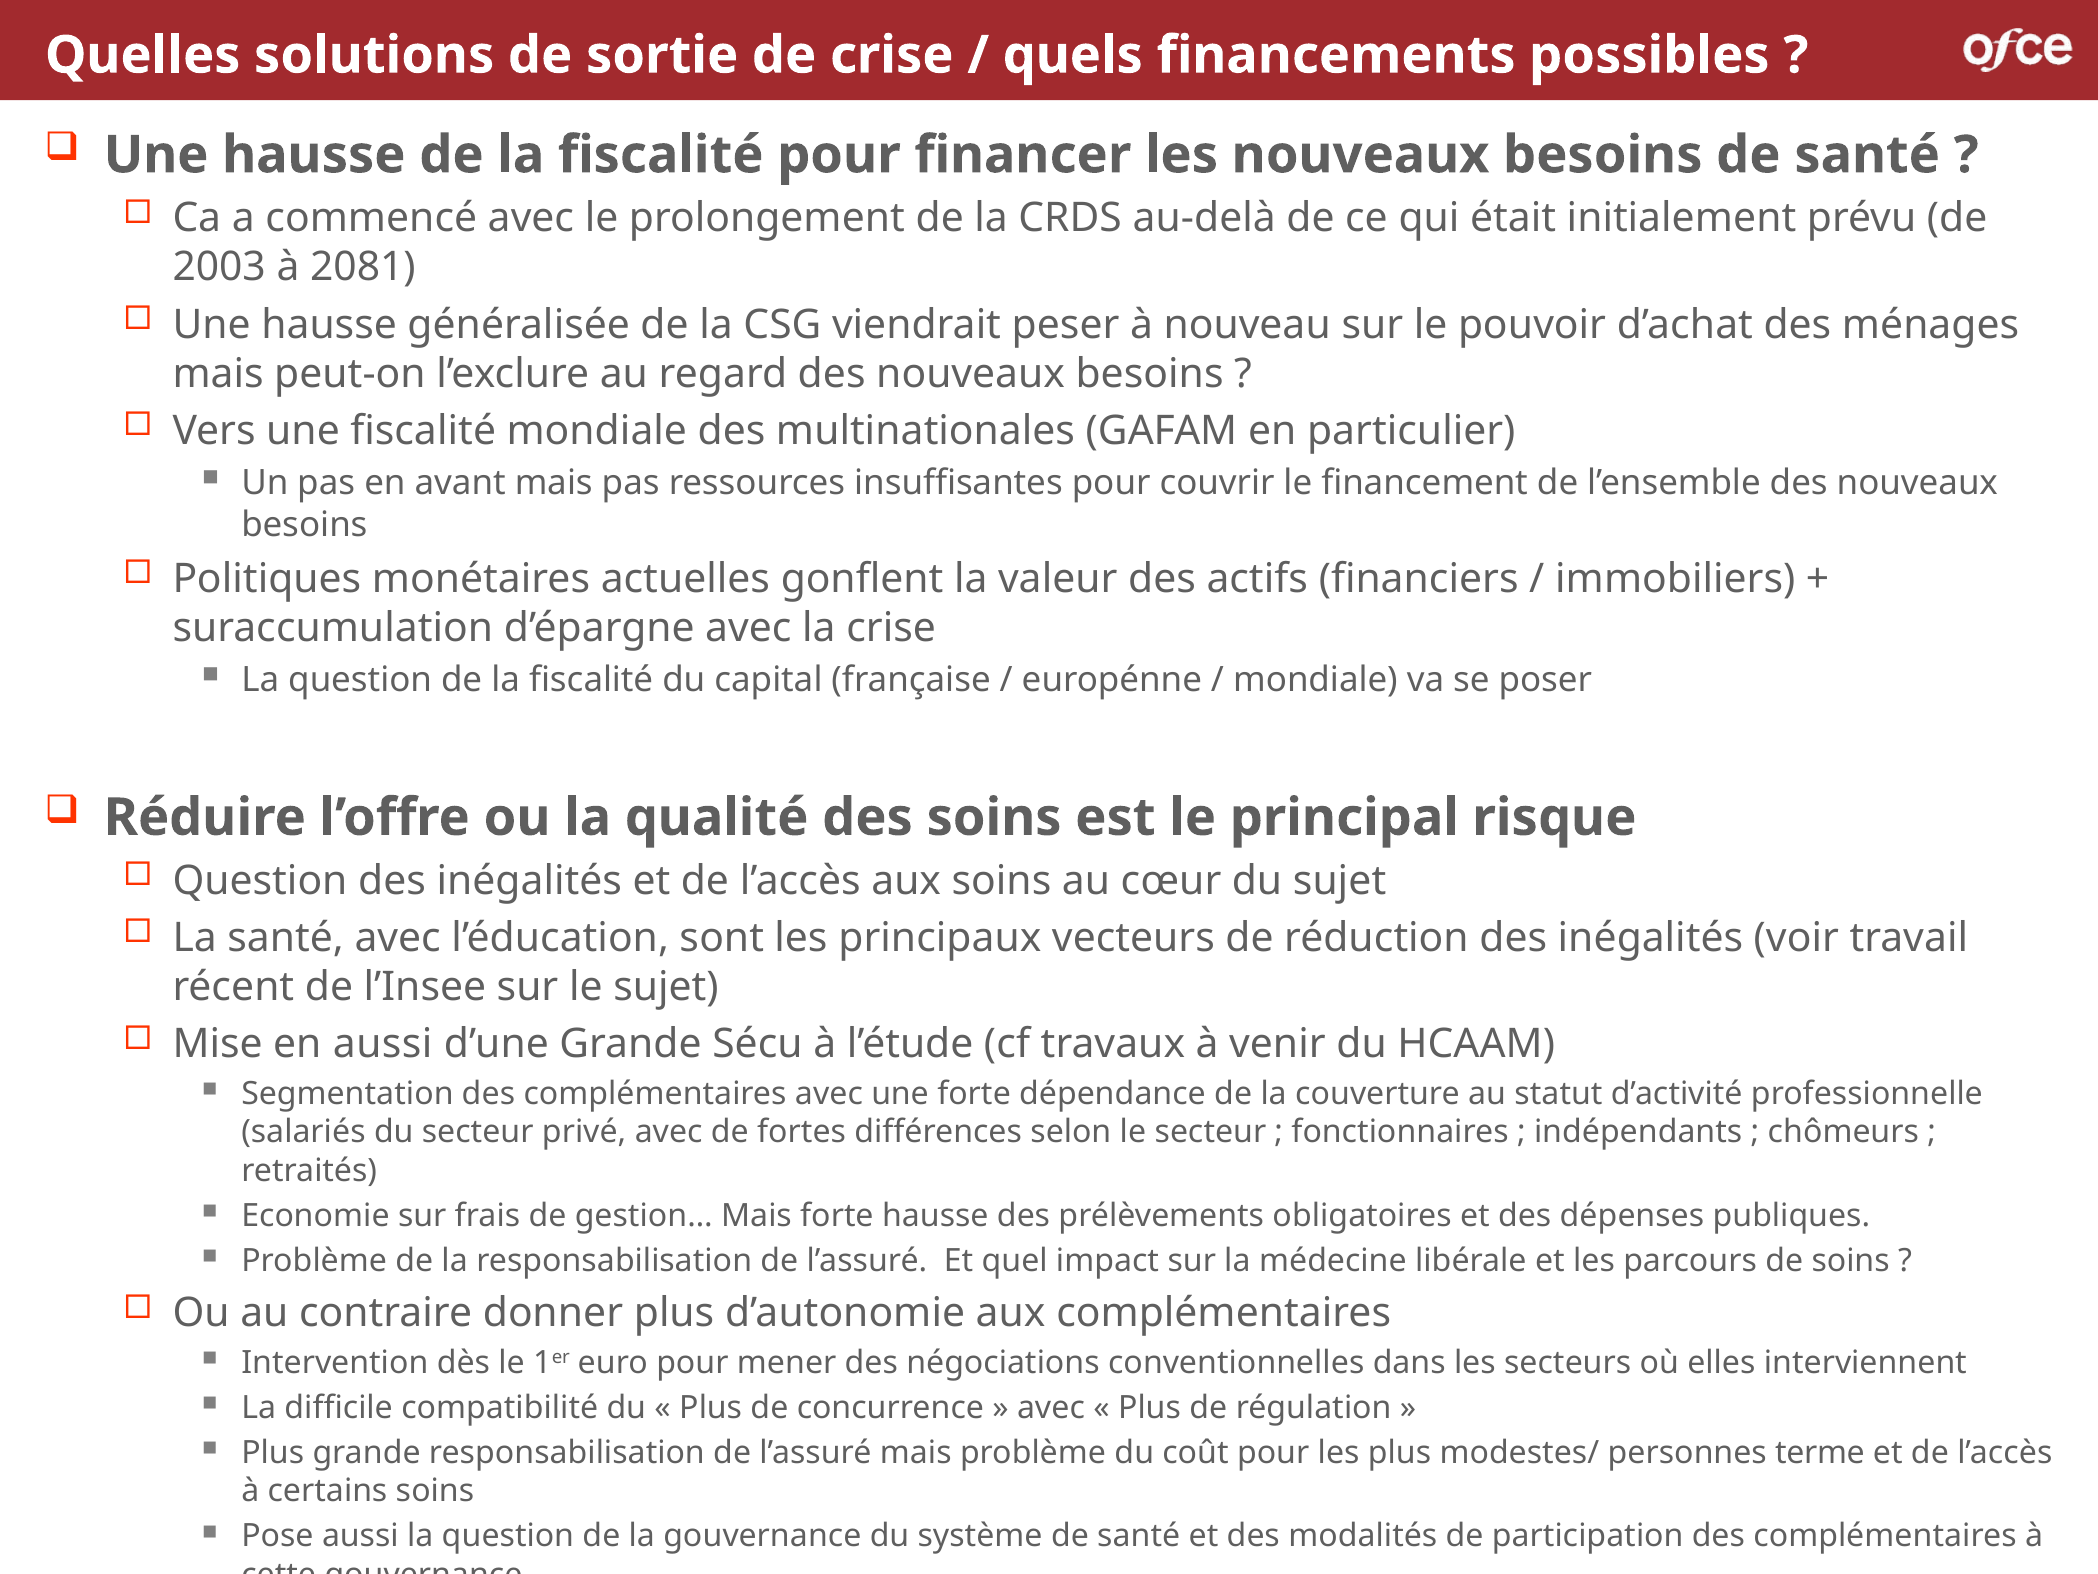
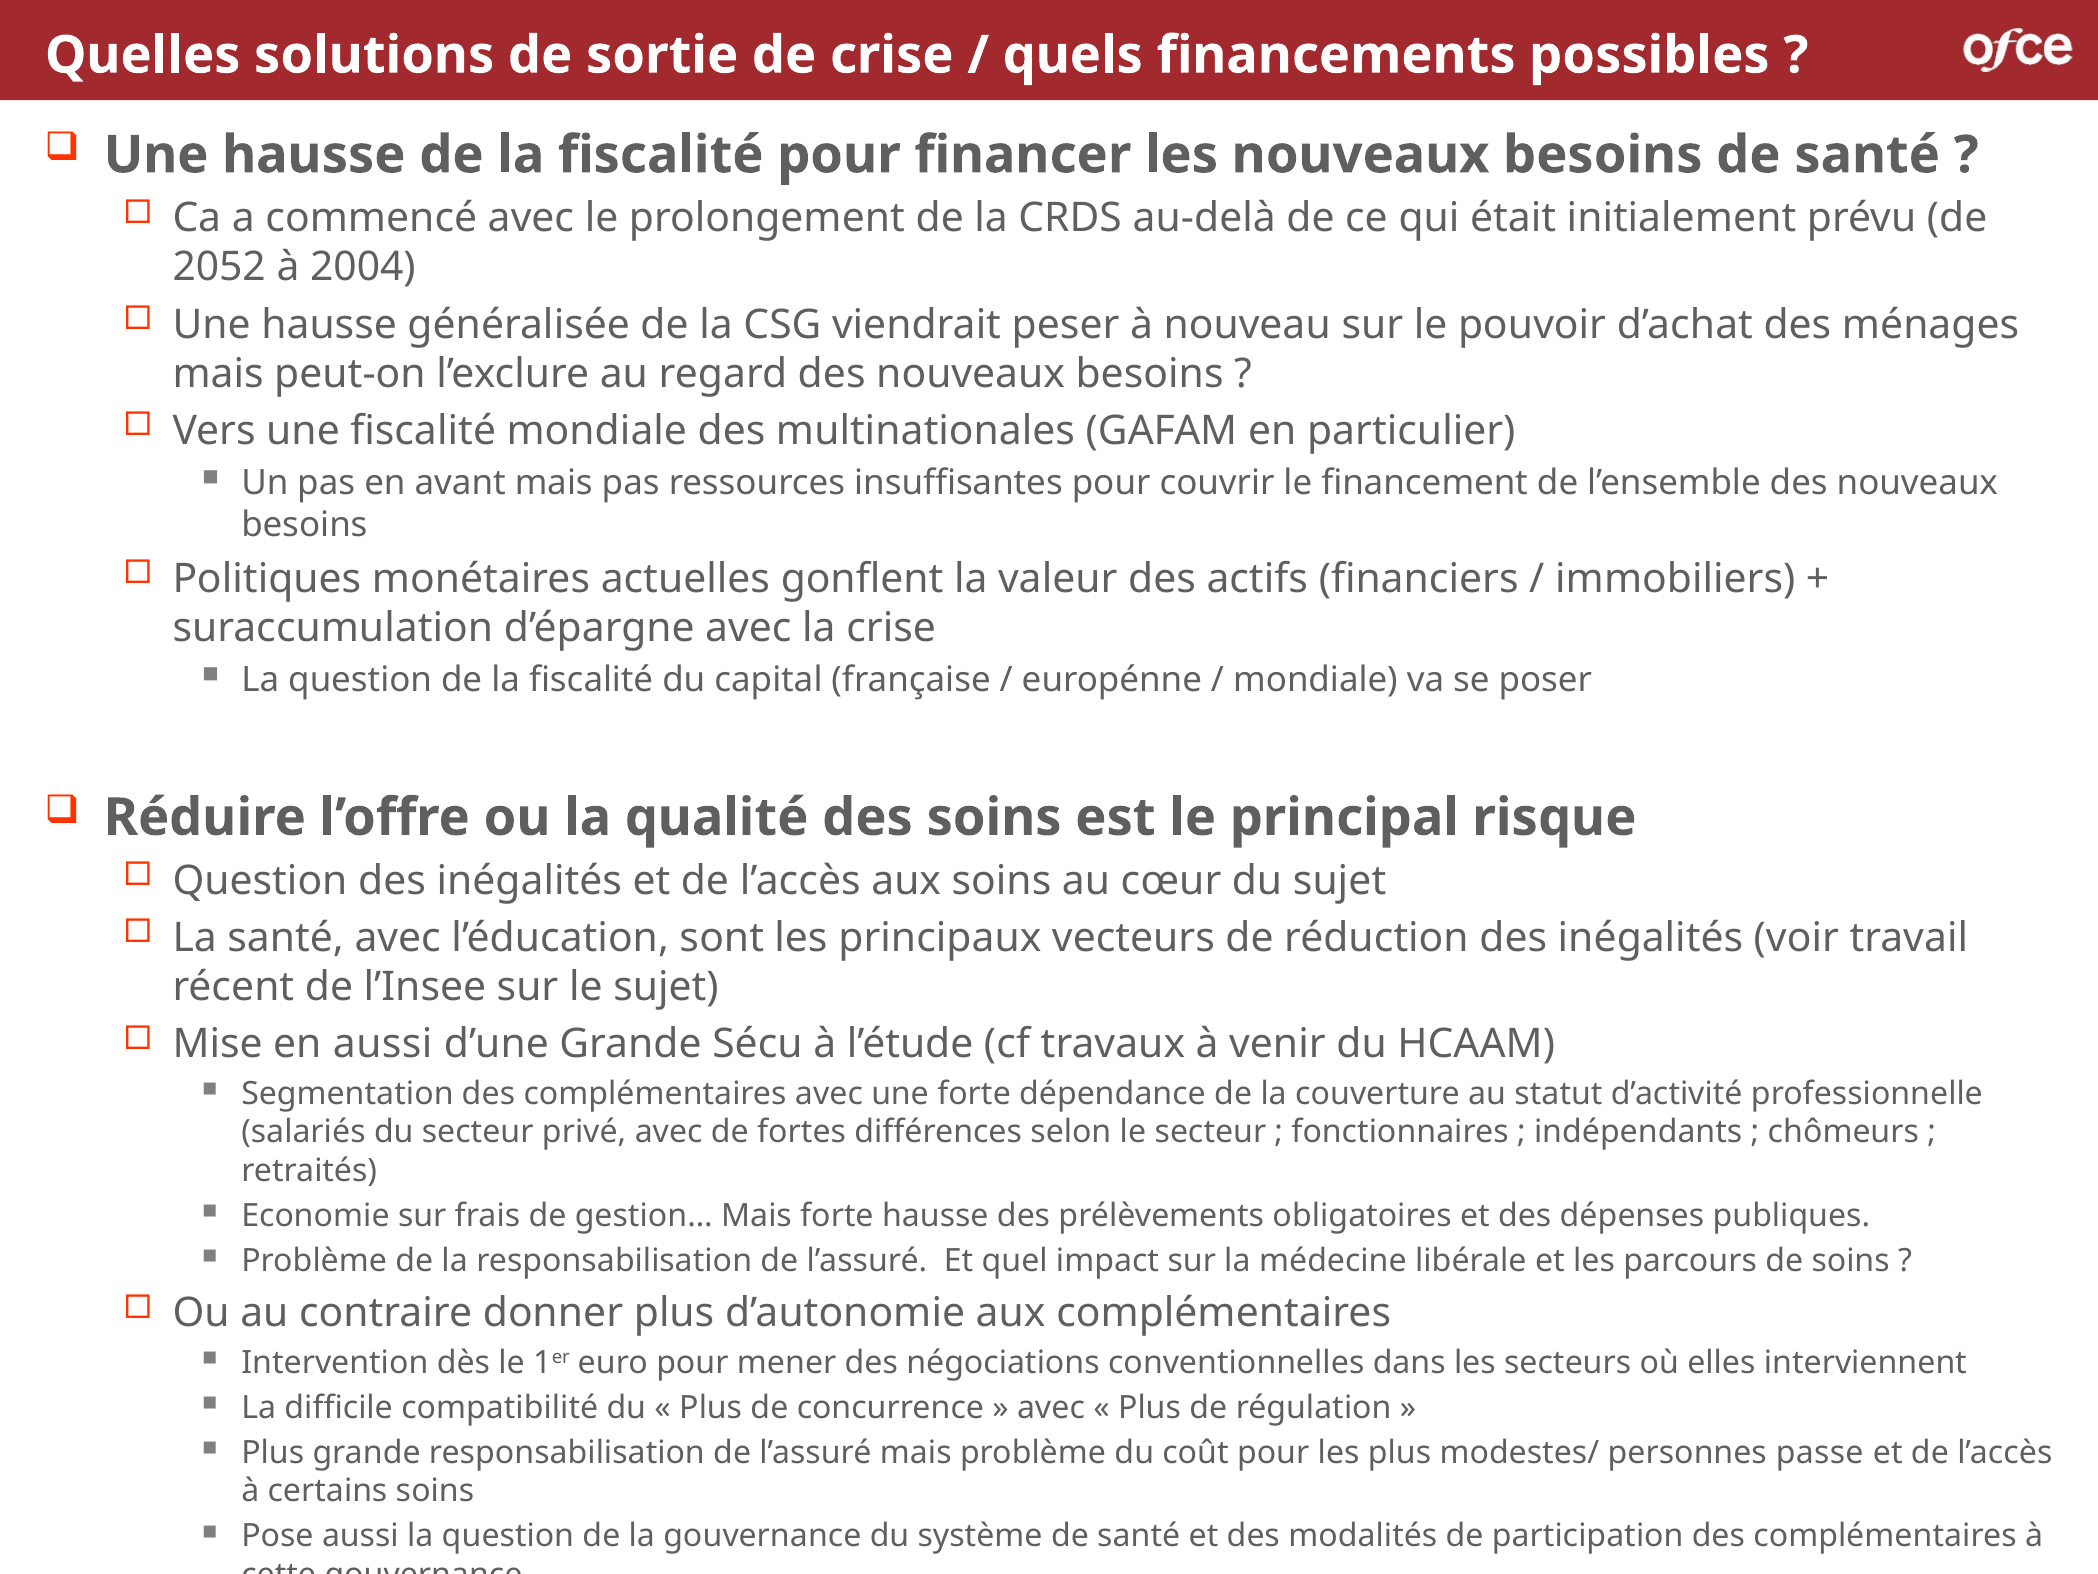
2003: 2003 -> 2052
2081: 2081 -> 2004
terme: terme -> passe
